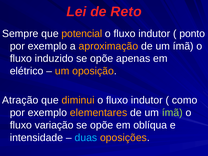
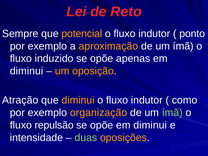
elétrico at (27, 71): elétrico -> diminui
elementares: elementares -> organização
variação: variação -> repulsão
opõe em oblíqua: oblíqua -> diminui
duas colour: light blue -> light green
